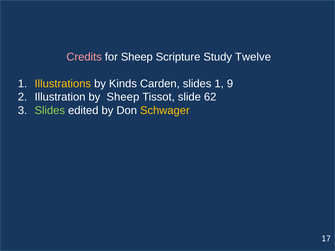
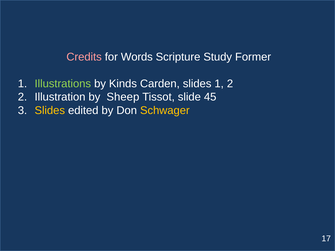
for Sheep: Sheep -> Words
Twelve: Twelve -> Former
Illustrations colour: yellow -> light green
1 9: 9 -> 2
62: 62 -> 45
Slides at (50, 110) colour: light green -> yellow
